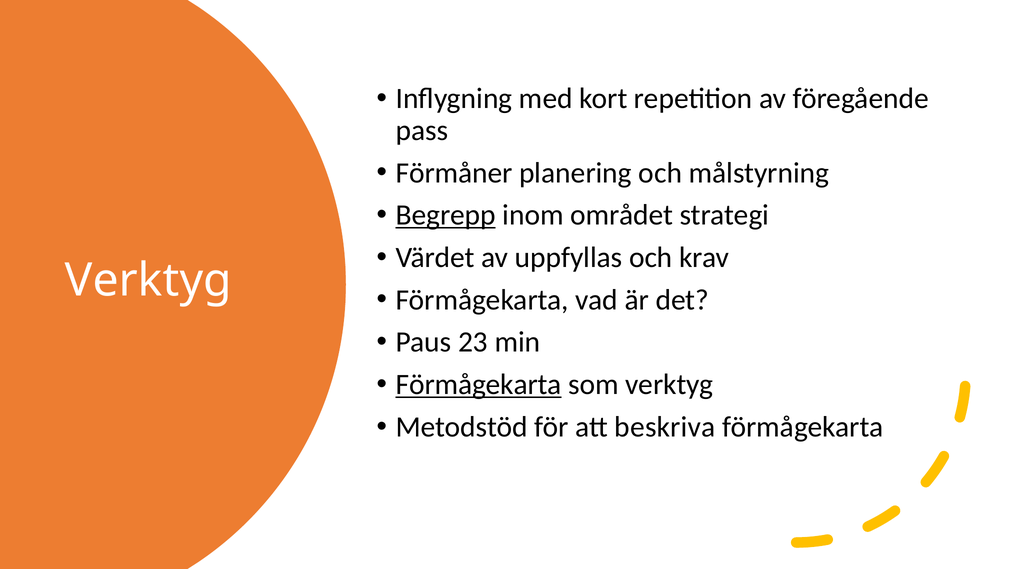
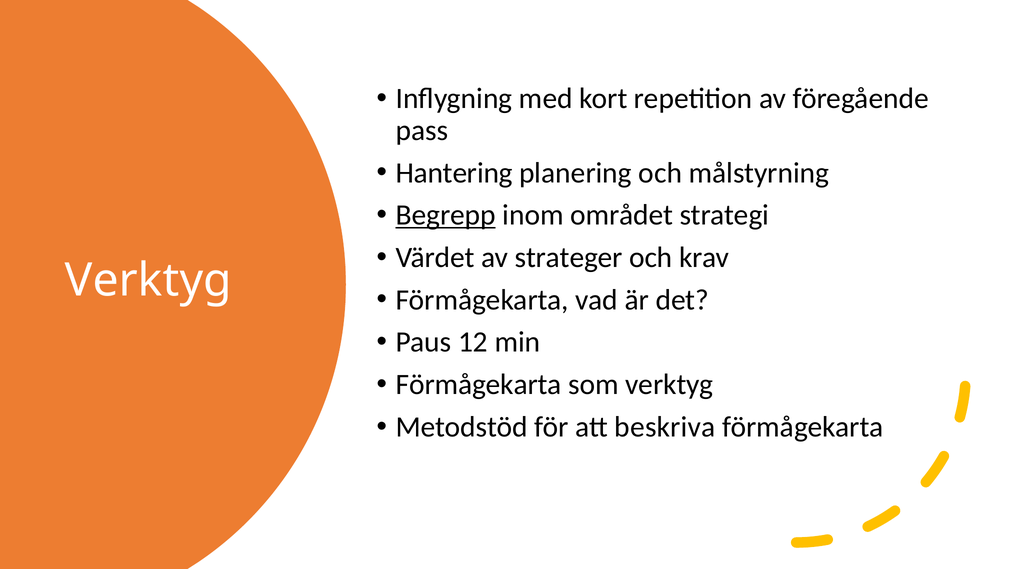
Förmåner: Förmåner -> Hantering
uppfyllas: uppfyllas -> strateger
23: 23 -> 12
Förmågekarta at (479, 385) underline: present -> none
